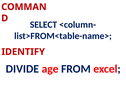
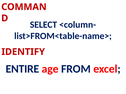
DIVIDE: DIVIDE -> ENTIRE
